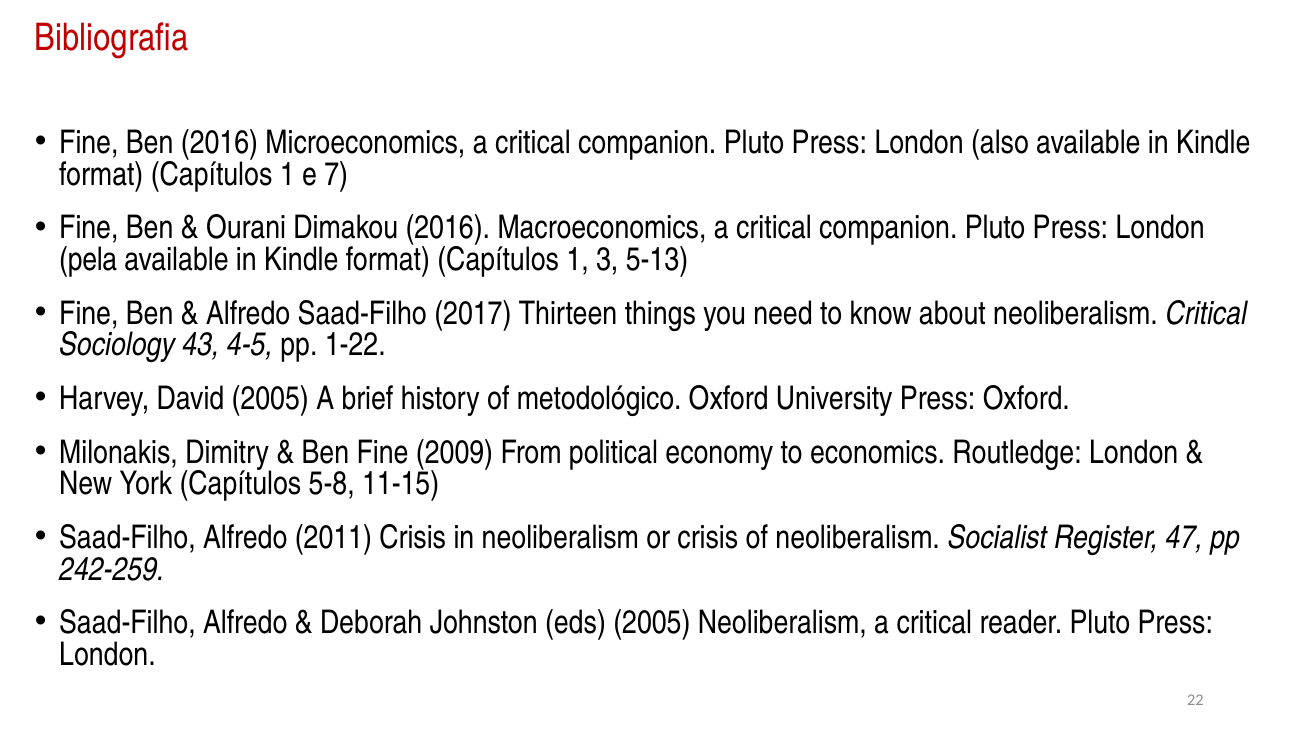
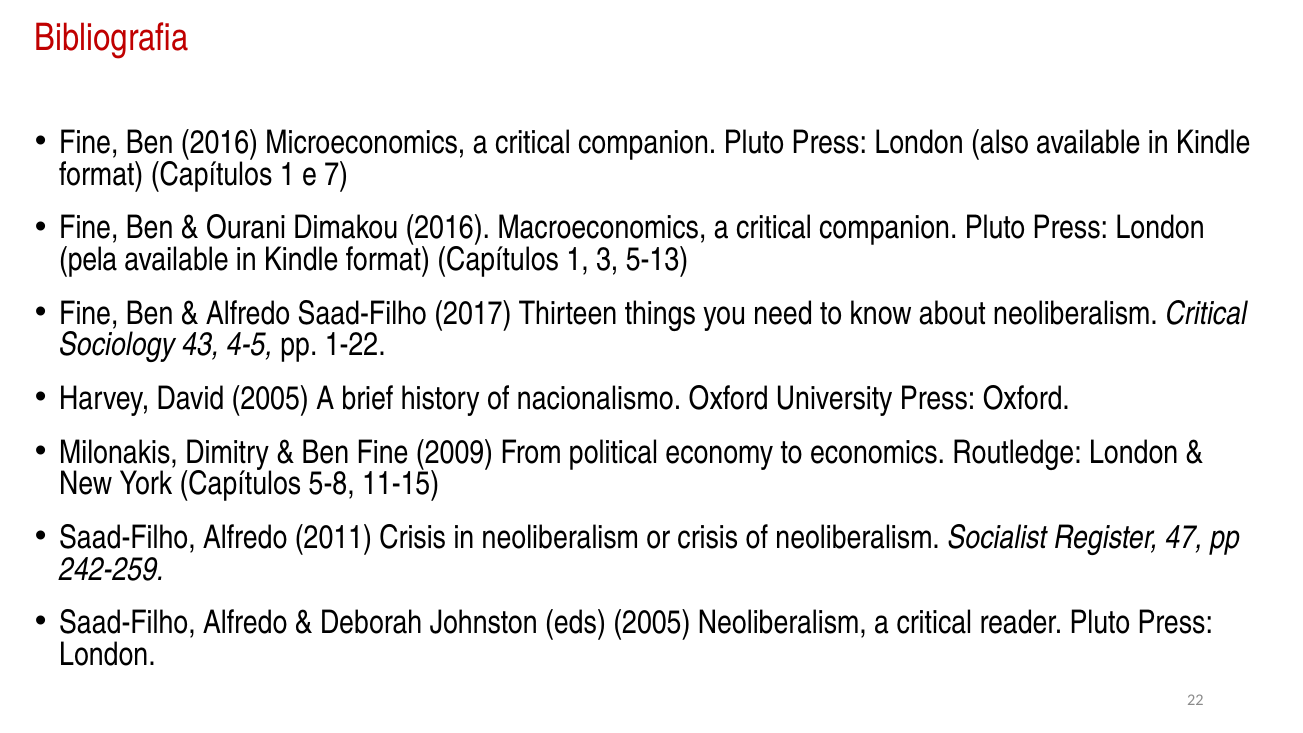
metodológico: metodológico -> nacionalismo
